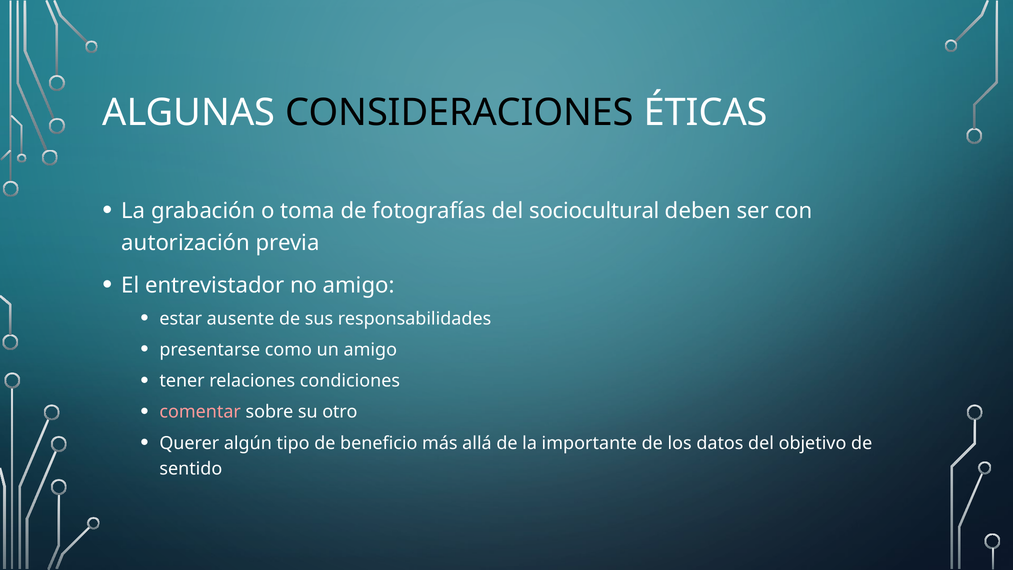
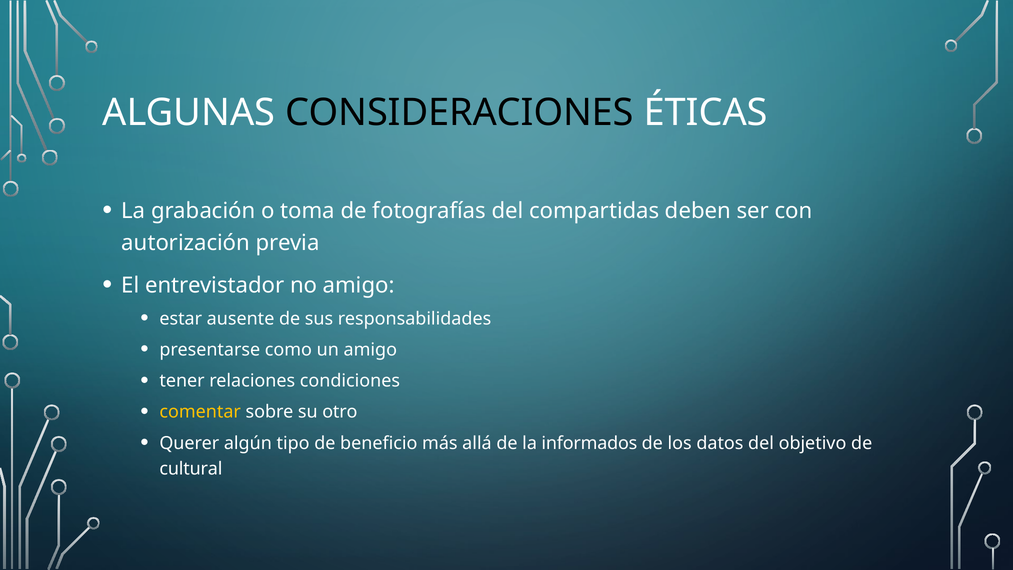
sociocultural: sociocultural -> compartidas
comentar colour: pink -> yellow
importante: importante -> informados
sentido: sentido -> cultural
